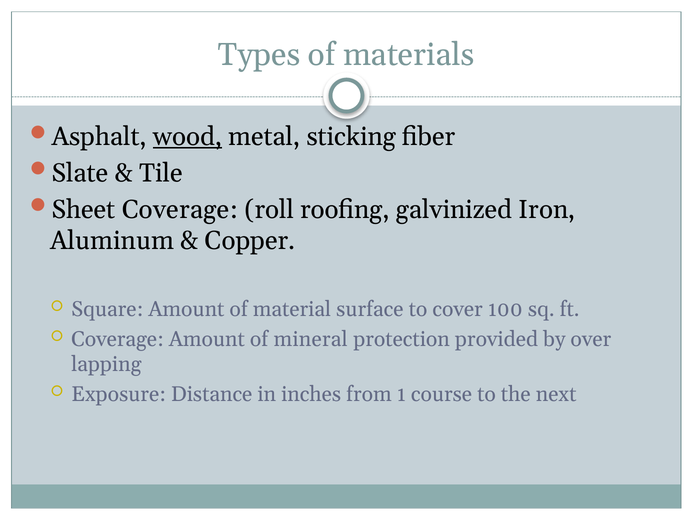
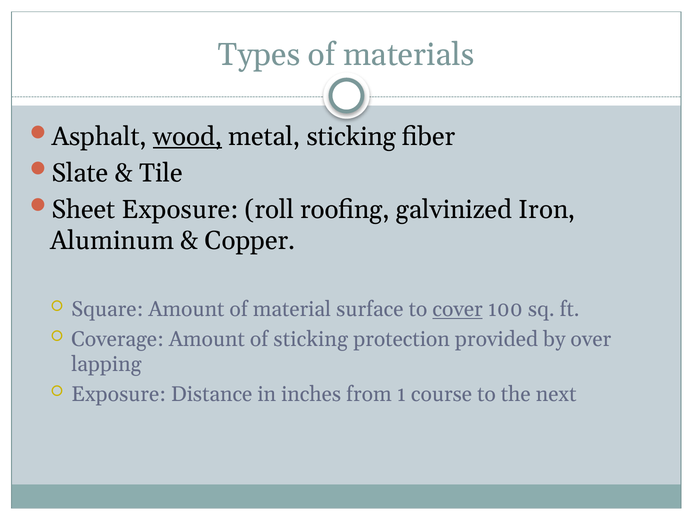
Sheet Coverage: Coverage -> Exposure
cover underline: none -> present
of mineral: mineral -> sticking
